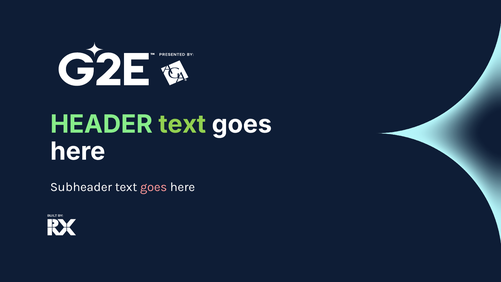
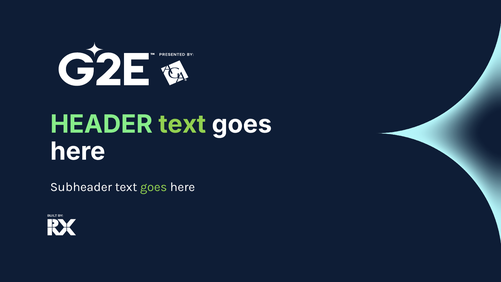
goes at (154, 187) colour: pink -> light green
